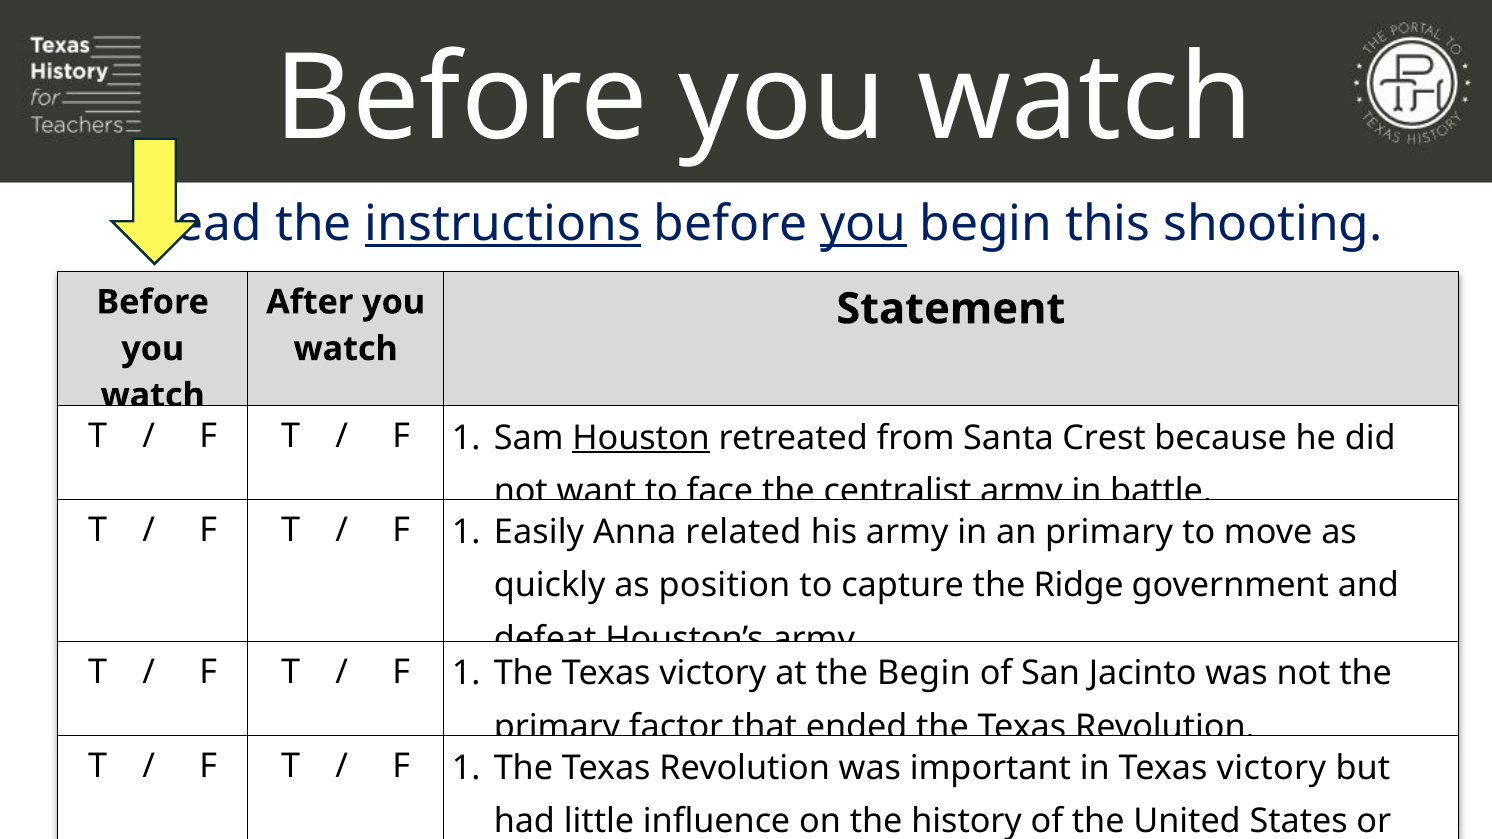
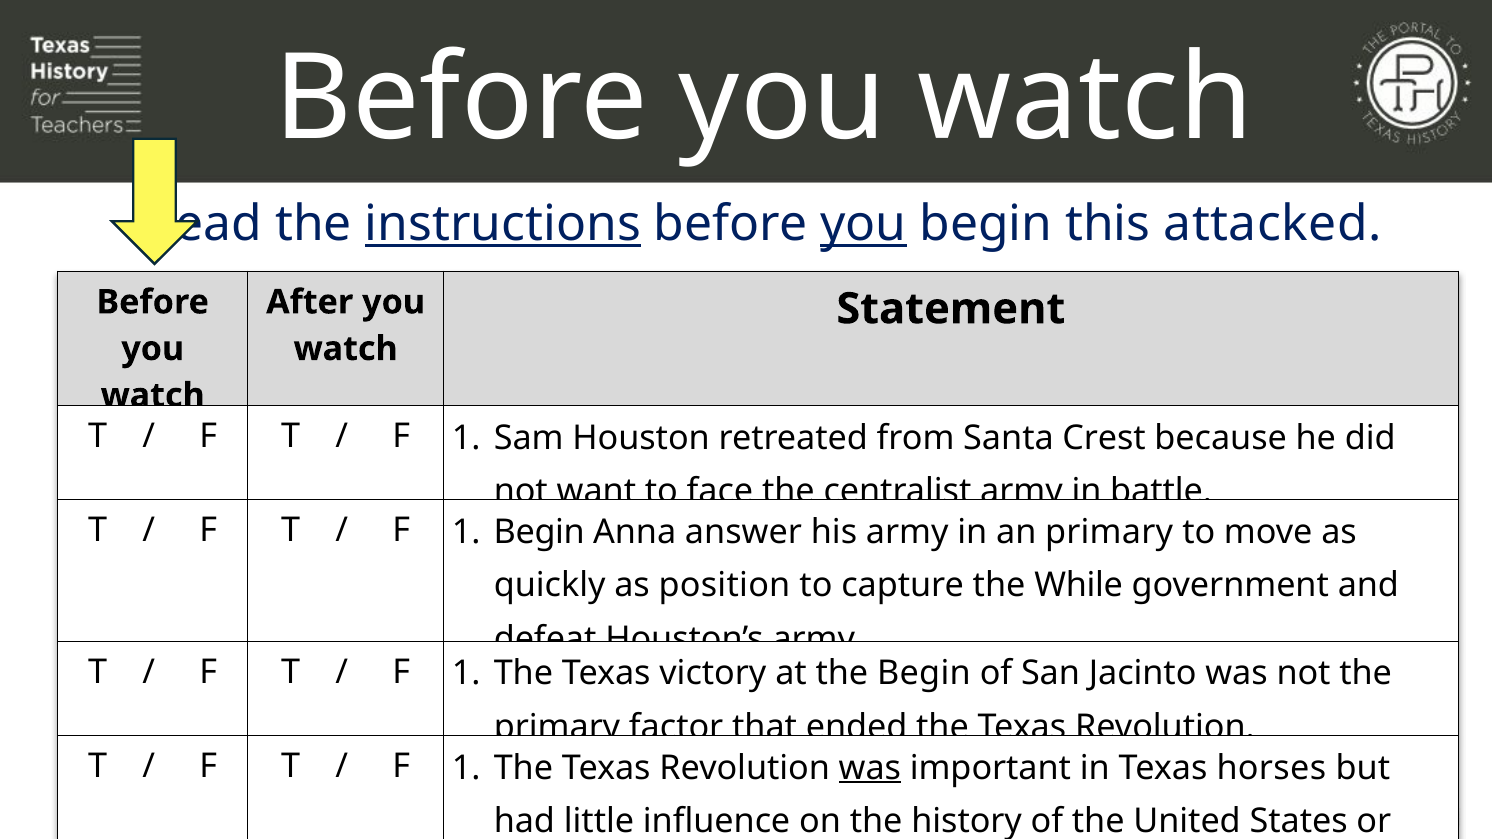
shooting: shooting -> attacked
Houston underline: present -> none
Easily at (539, 532): Easily -> Begin
related: related -> answer
Ridge: Ridge -> While
was at (870, 768) underline: none -> present
in Texas victory: victory -> horses
